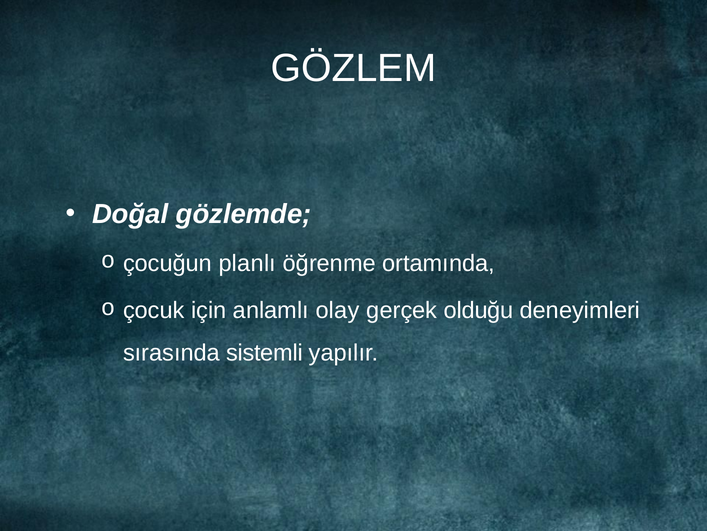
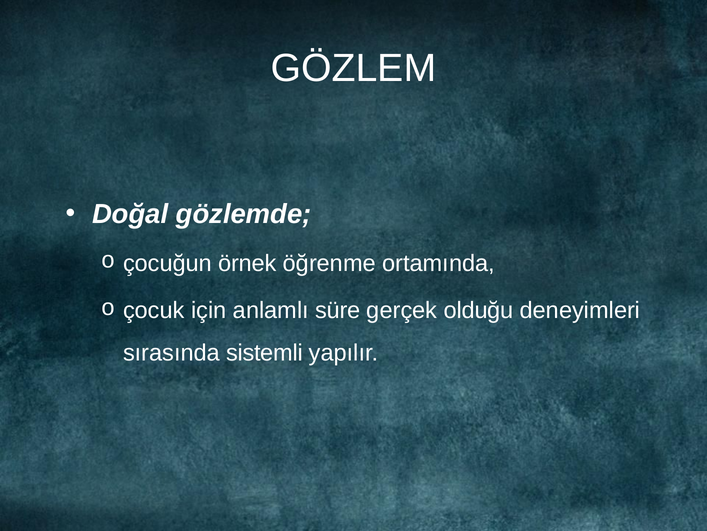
planlı: planlı -> örnek
olay: olay -> süre
